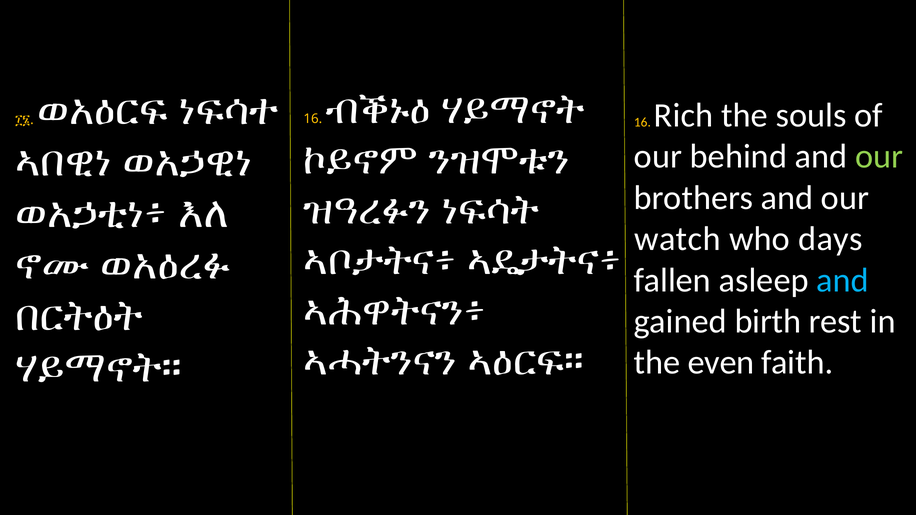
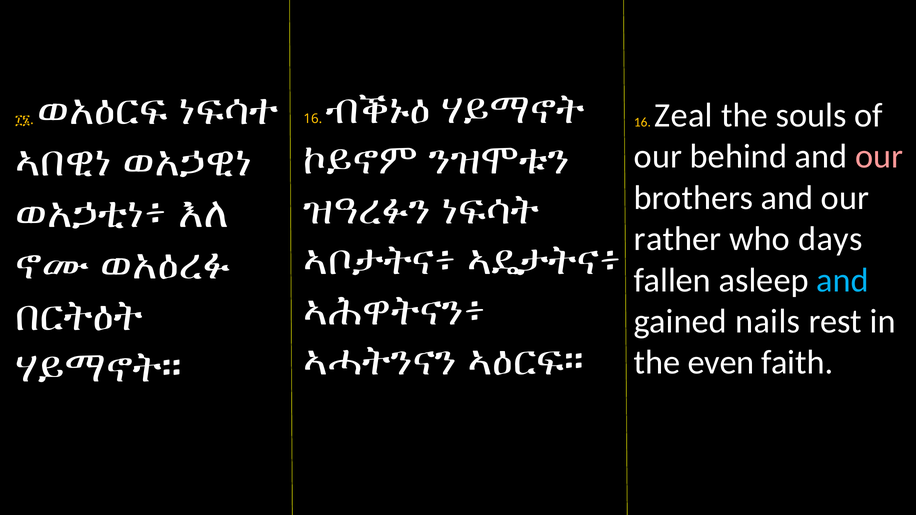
Rich: Rich -> Zeal
our at (879, 157) colour: light green -> pink
watch: watch -> rather
birth: birth -> nails
